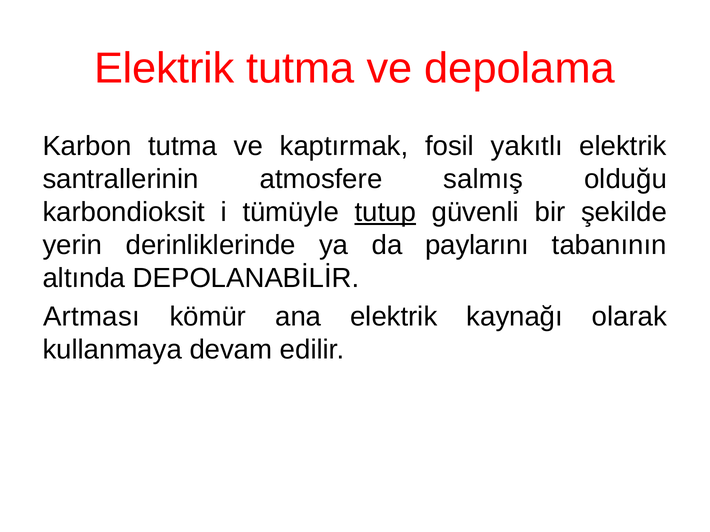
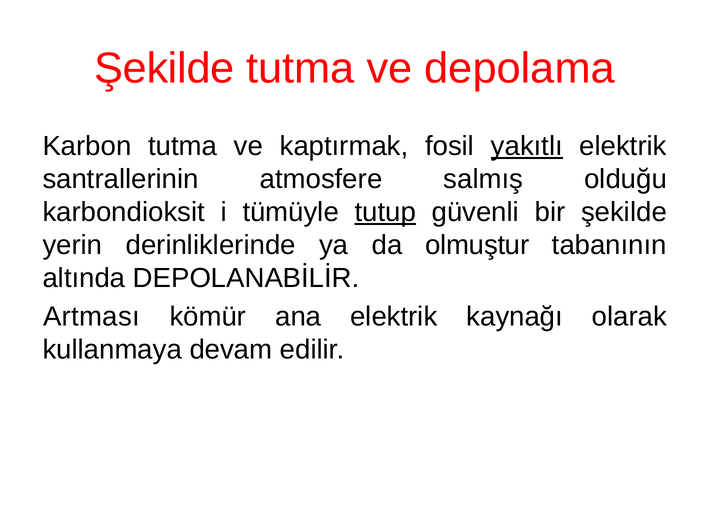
Elektrik at (164, 69): Elektrik -> Şekilde
yakıtlı underline: none -> present
paylarını: paylarını -> olmuştur
